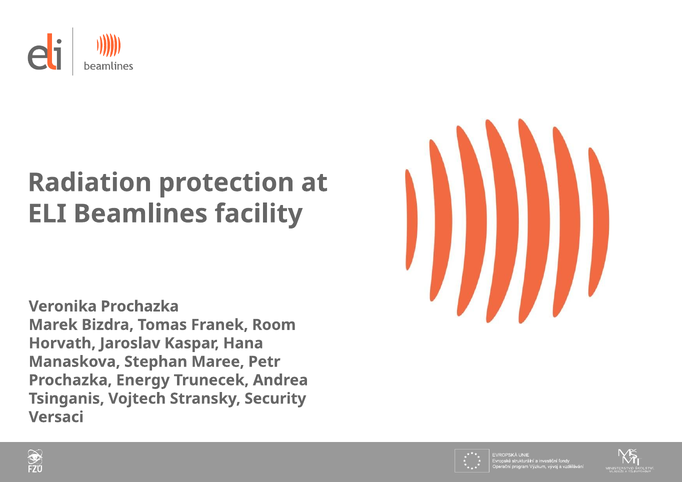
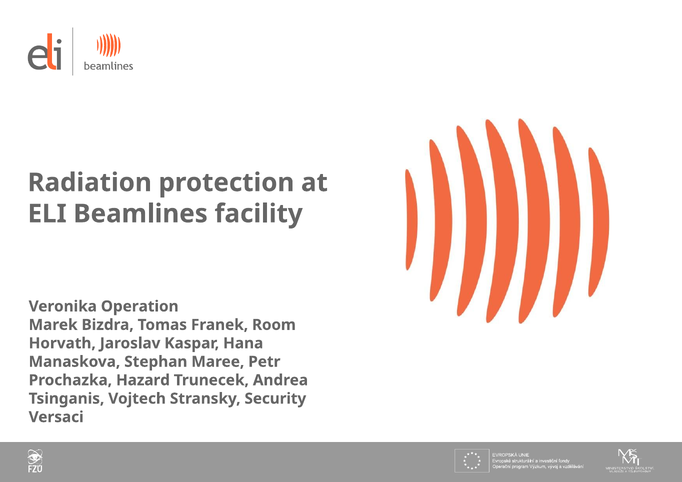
Veronika Prochazka: Prochazka -> Operation
Energy: Energy -> Hazard
